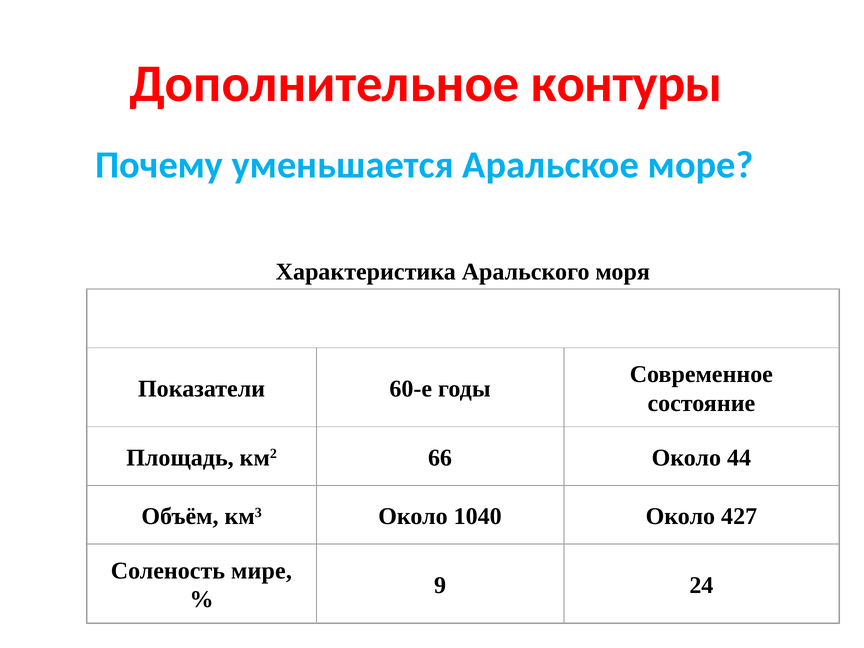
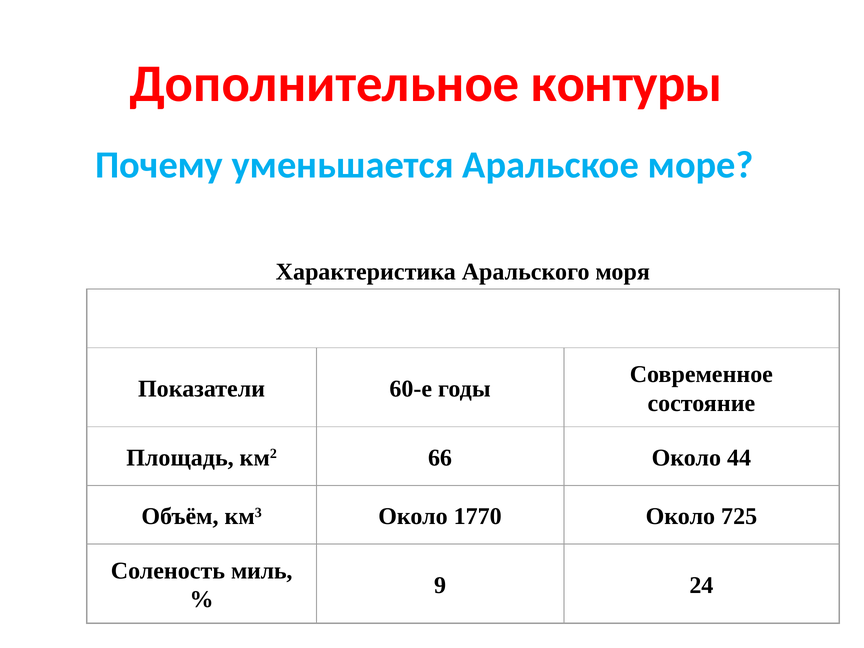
1040: 1040 -> 1770
427: 427 -> 725
мире: мире -> миль
